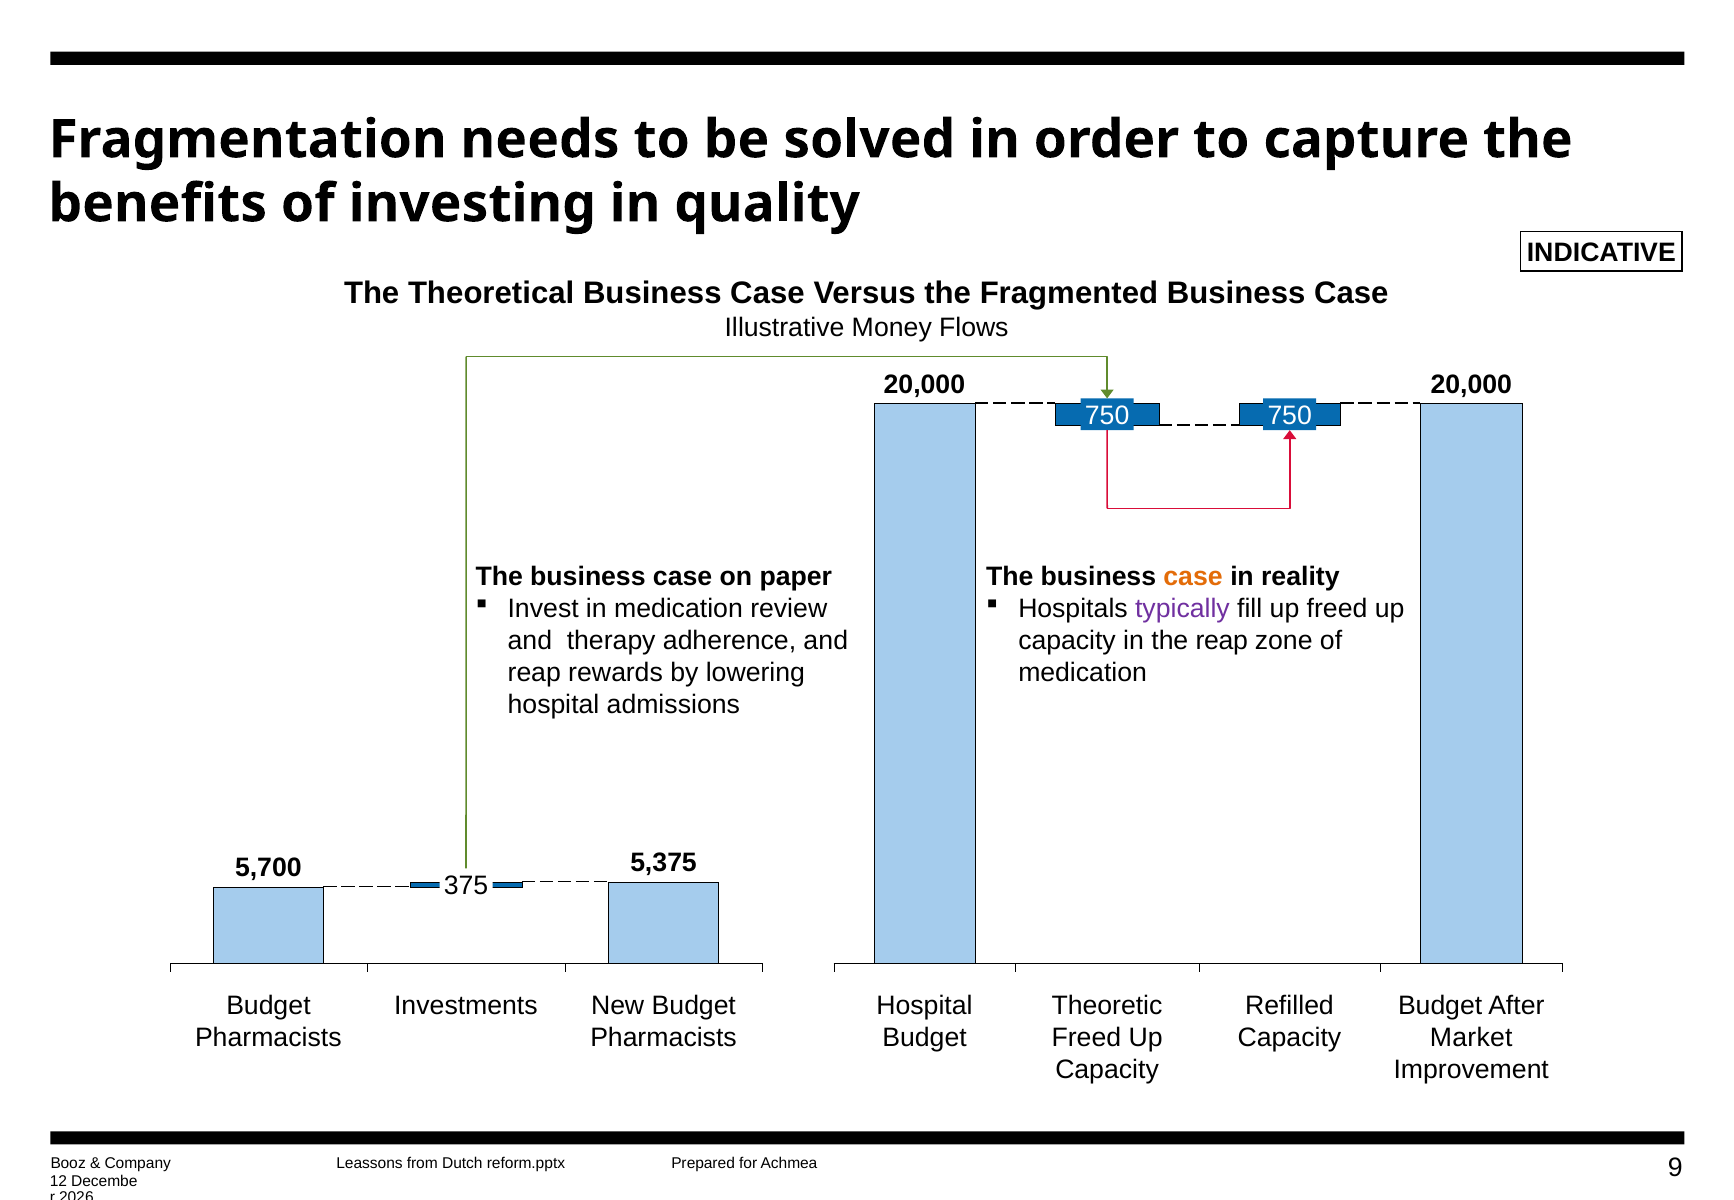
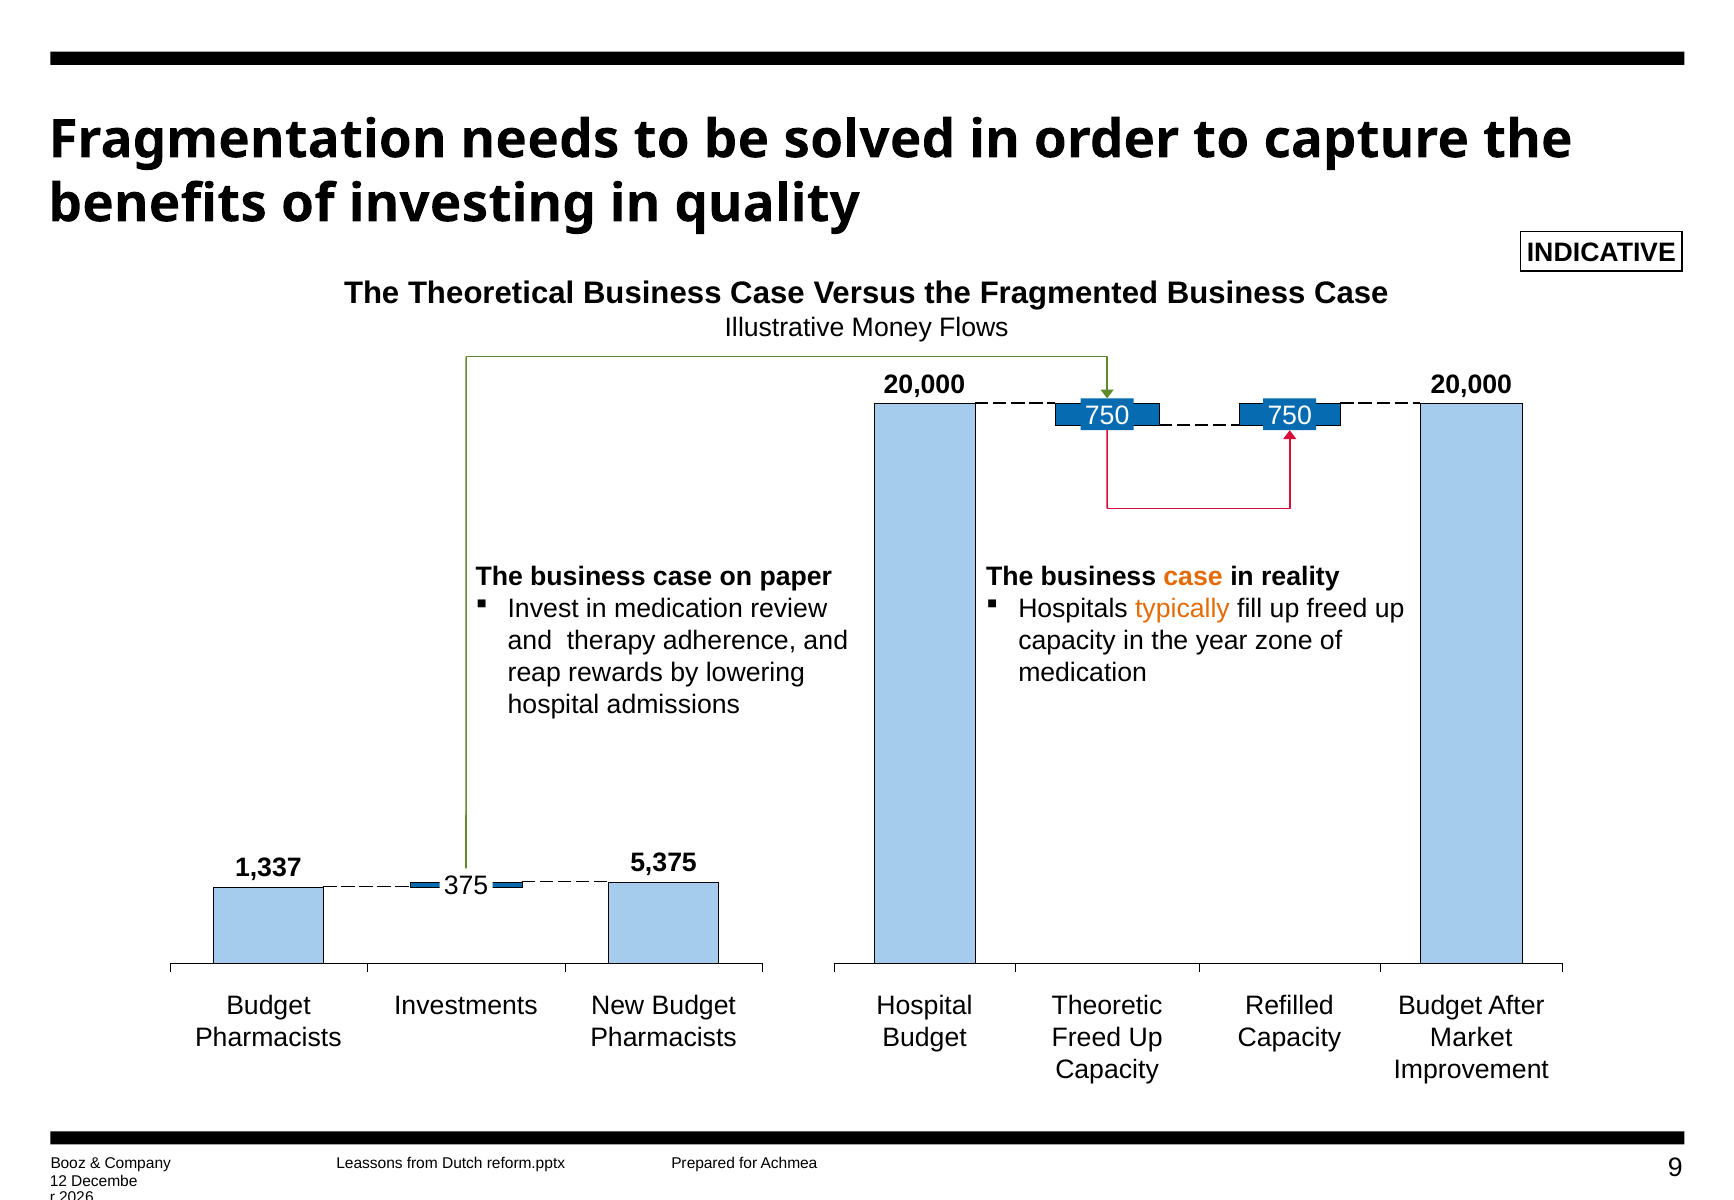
typically colour: purple -> orange
the reap: reap -> year
5,700: 5,700 -> 1,337
